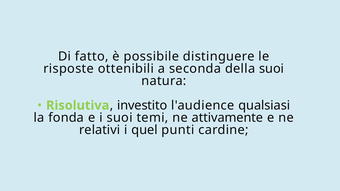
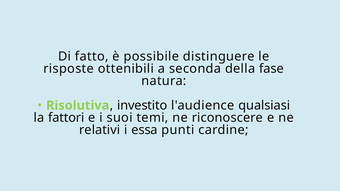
della suoi: suoi -> fase
fonda: fonda -> fattori
attivamente: attivamente -> riconoscere
quel: quel -> essa
